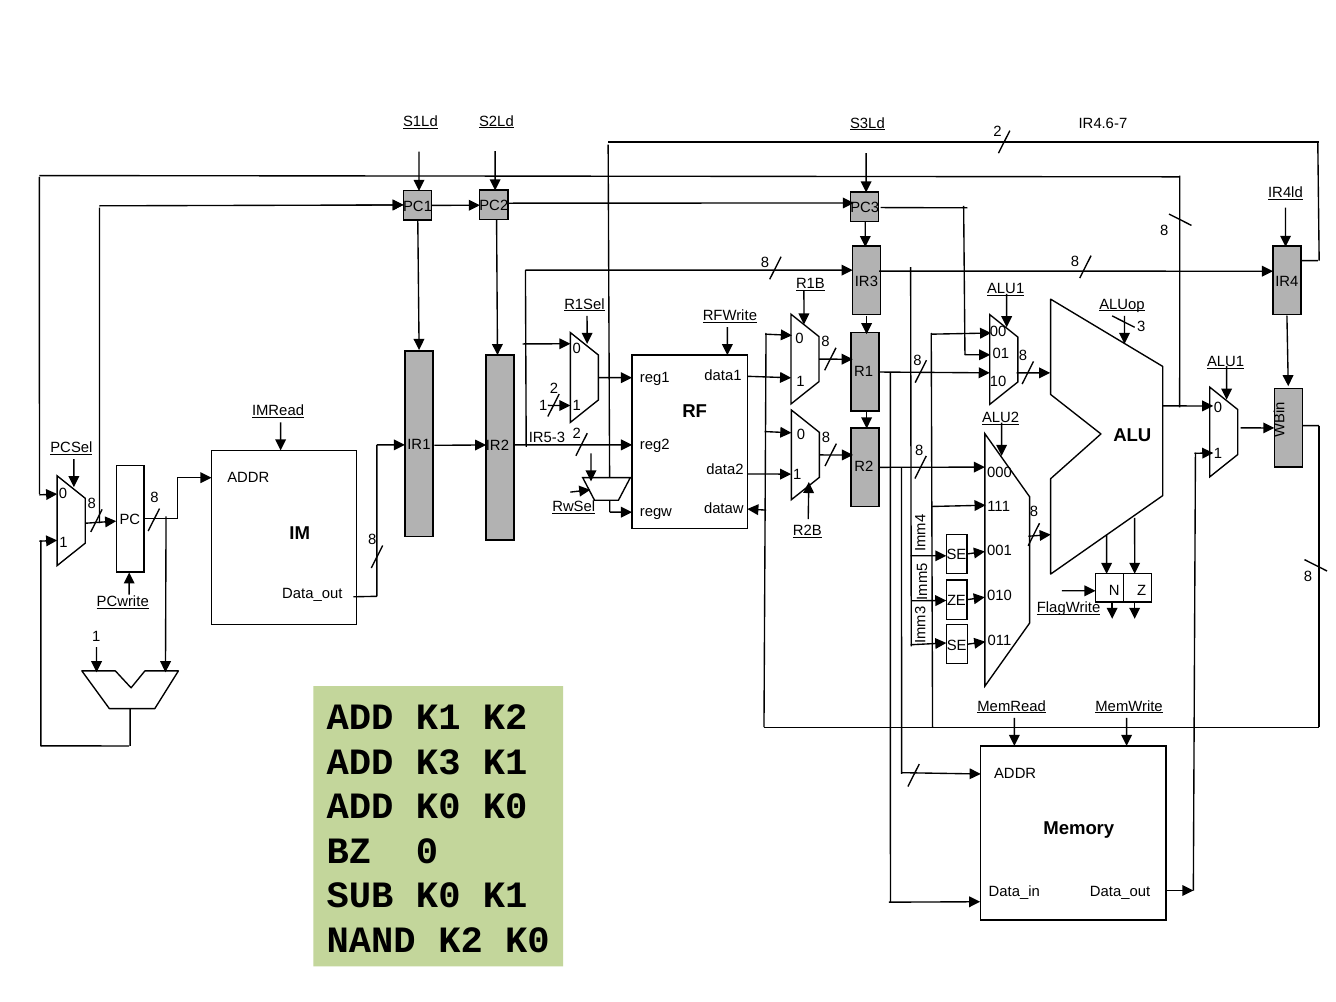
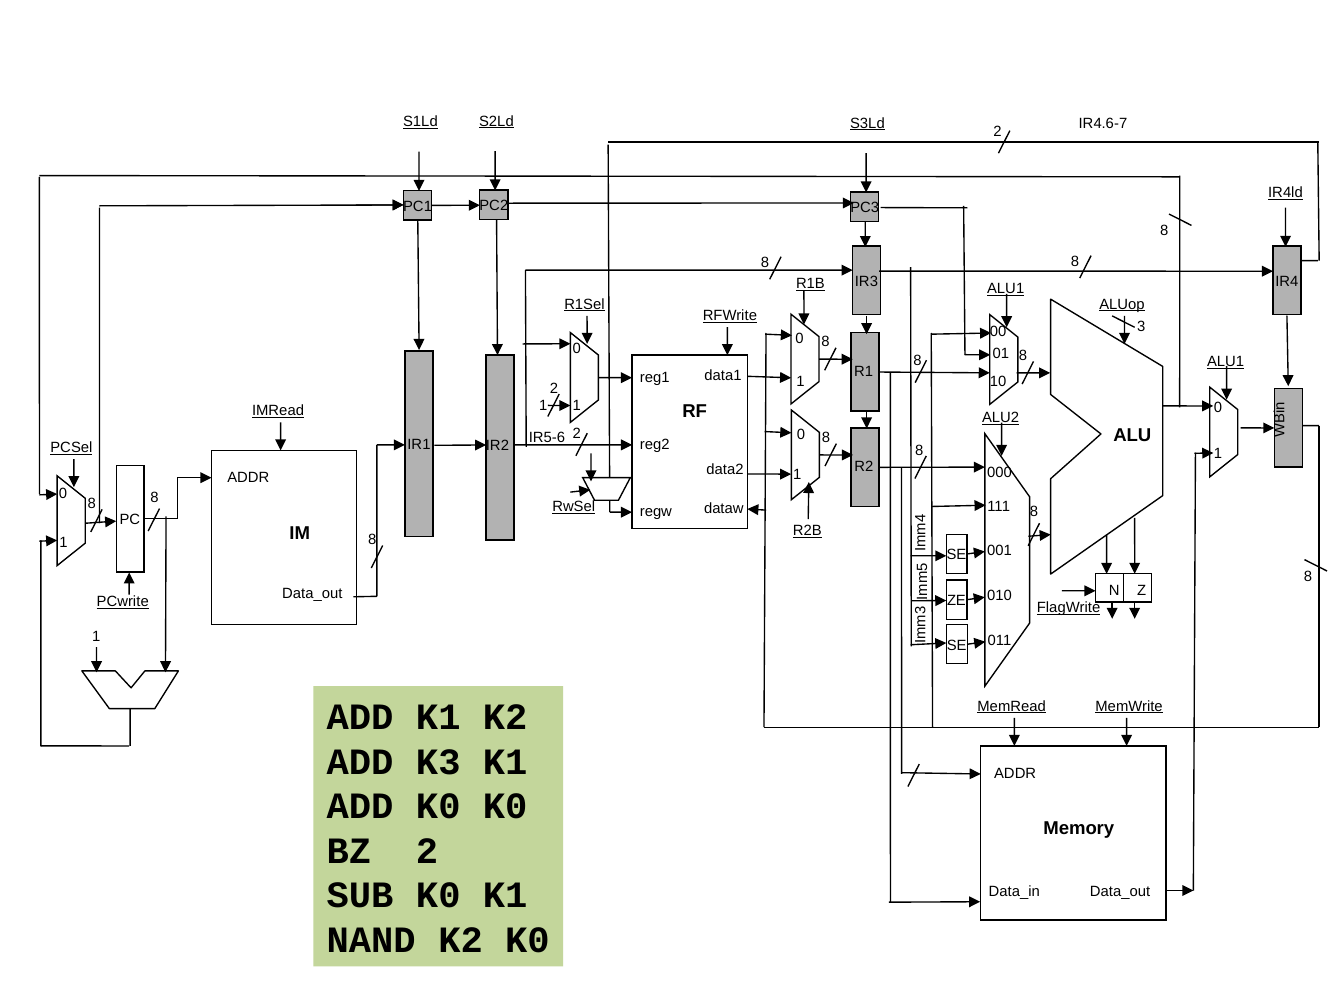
IR5-3: IR5-3 -> IR5-6
BZ 0: 0 -> 2
